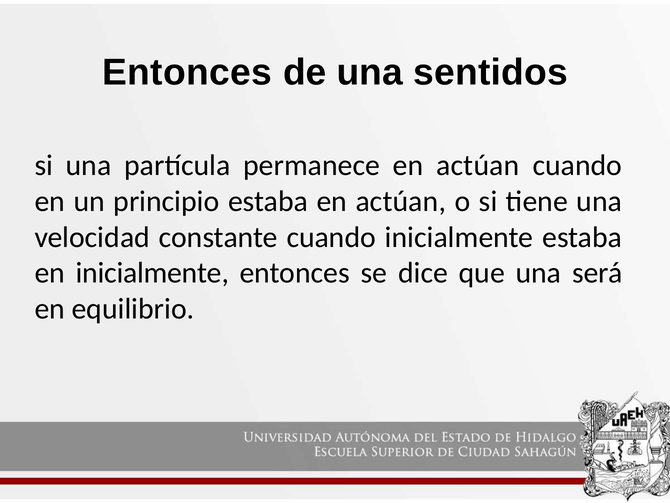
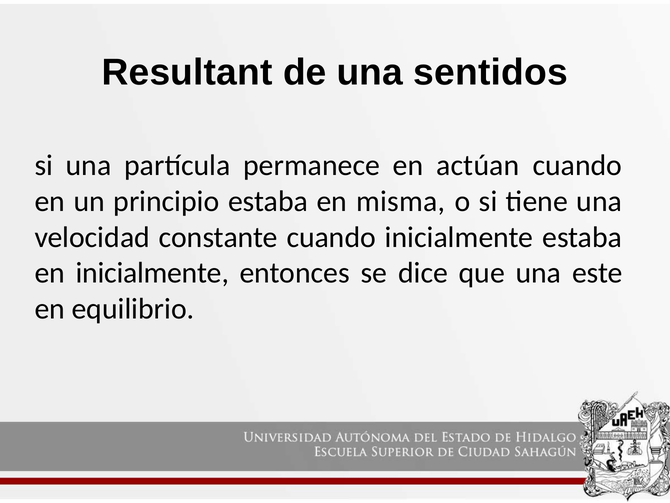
Entonces at (187, 72): Entonces -> Resultant
estaba en actúan: actúan -> misma
será: será -> este
